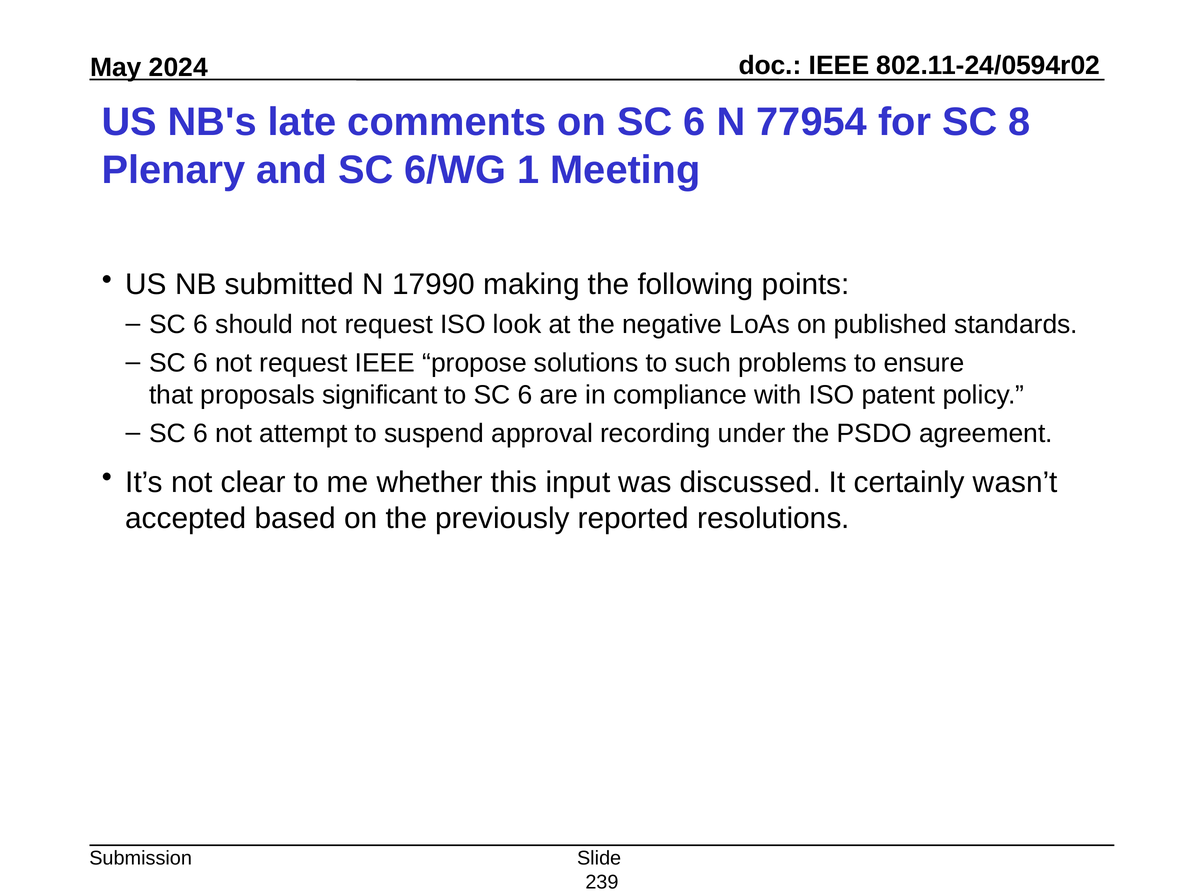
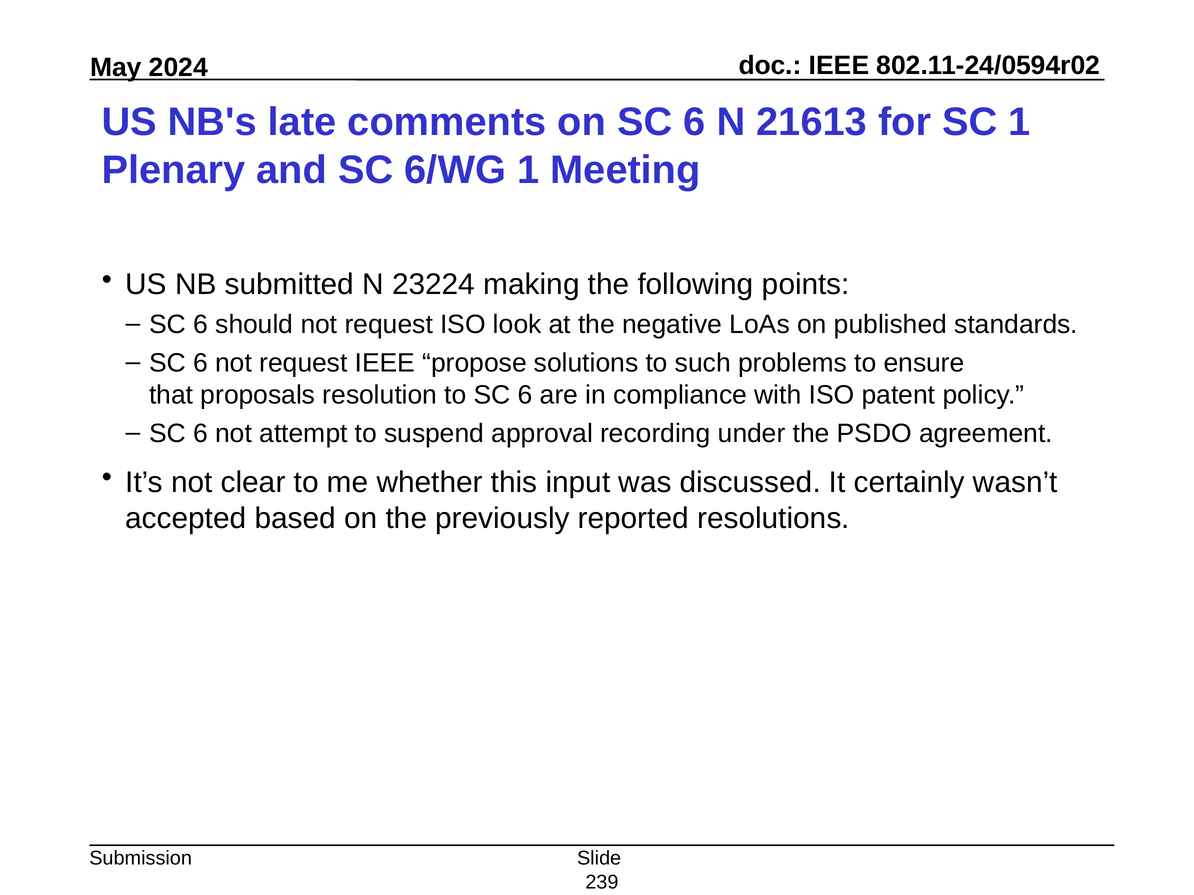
77954: 77954 -> 21613
SC 8: 8 -> 1
17990: 17990 -> 23224
significant: significant -> resolution
